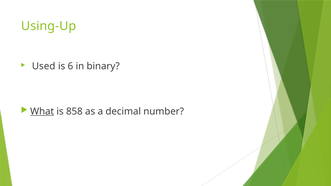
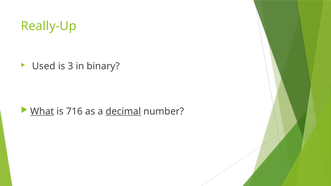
Using-Up: Using-Up -> Really-Up
6: 6 -> 3
858: 858 -> 716
decimal underline: none -> present
